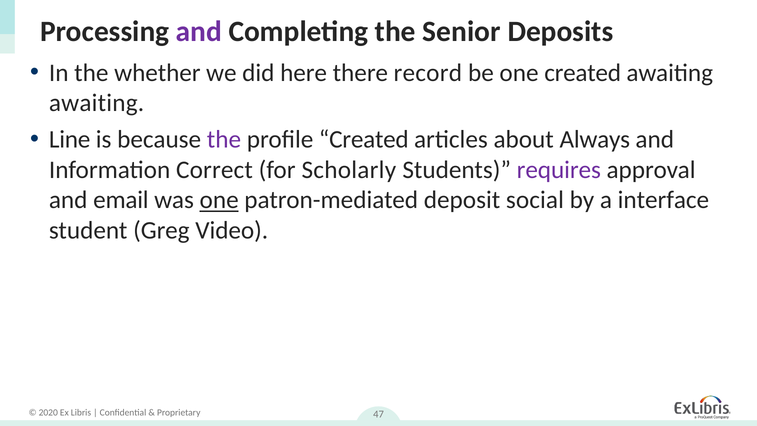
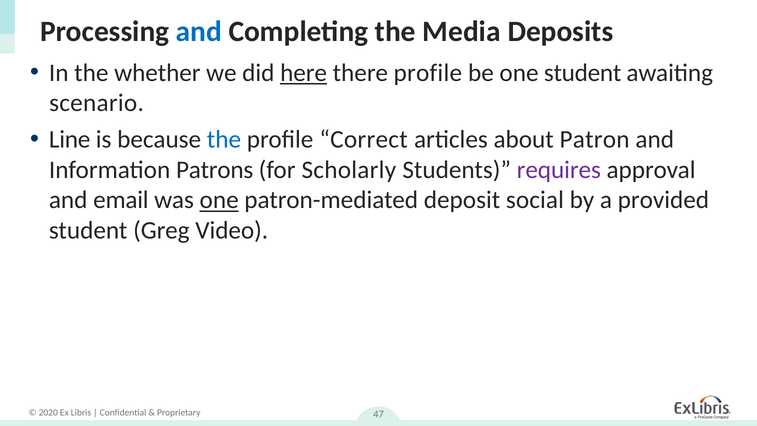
and at (199, 32) colour: purple -> blue
Senior: Senior -> Media
here underline: none -> present
there record: record -> profile
one created: created -> student
awaiting at (97, 103): awaiting -> scenario
the at (224, 140) colour: purple -> blue
profile Created: Created -> Correct
Always: Always -> Patron
Correct: Correct -> Patrons
interface: interface -> provided
